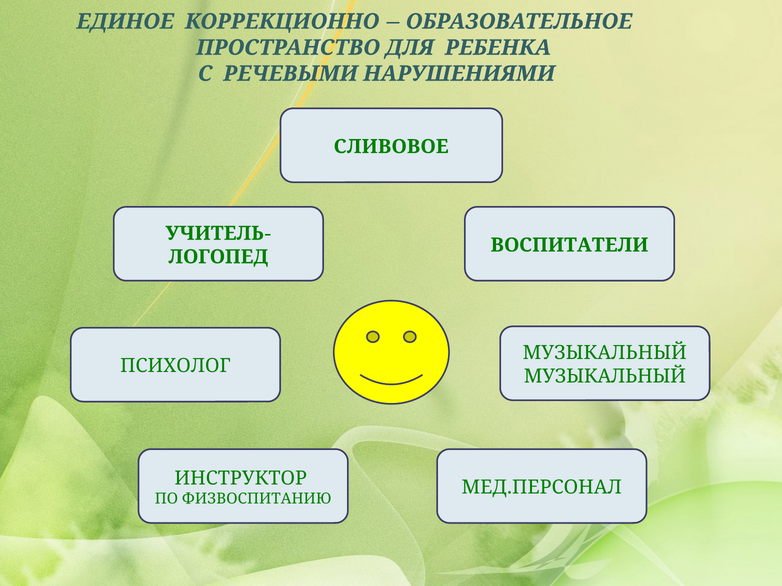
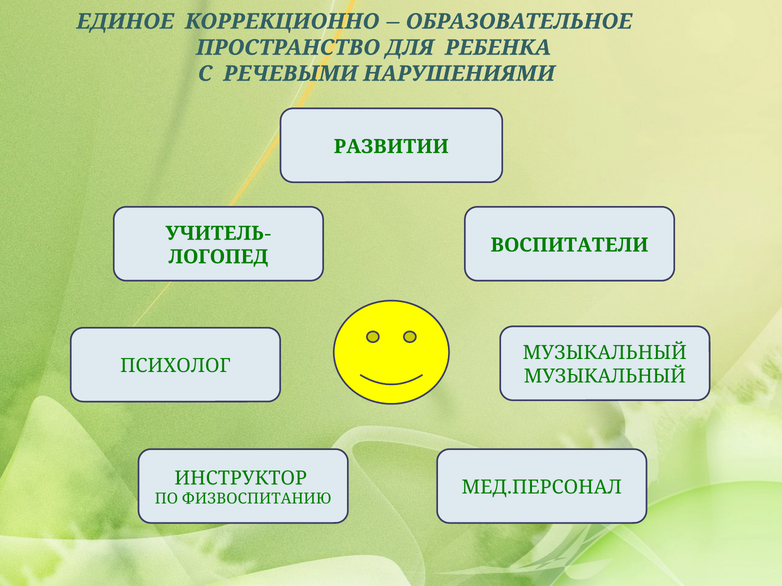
СЛИВОВОЕ: СЛИВОВОЕ -> РАЗВИТИИ
